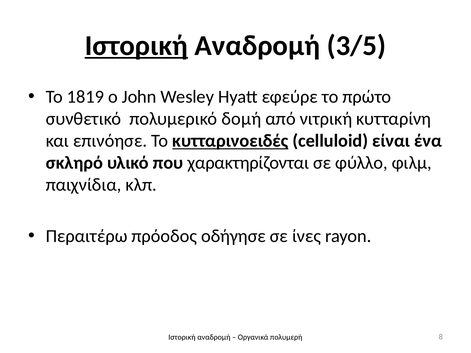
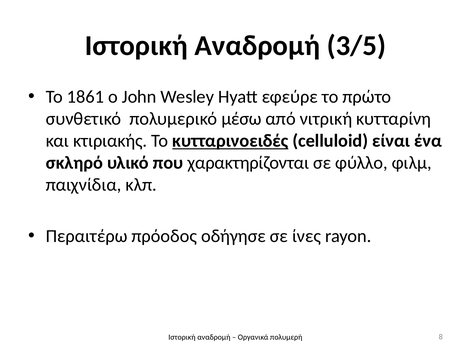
Ιστορική at (136, 46) underline: present -> none
1819: 1819 -> 1861
δομή: δομή -> μέσω
επινόησε: επινόησε -> κτιριακής
